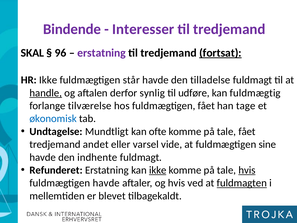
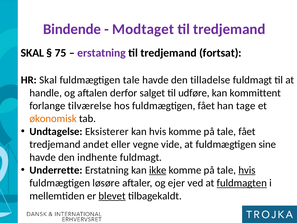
Interesser: Interesser -> Modtaget
96: 96 -> 75
fortsat underline: present -> none
HR Ikke: Ikke -> Skal
fuldmægtigen står: står -> tale
handle underline: present -> none
synlig: synlig -> salget
fuldmægtig: fuldmægtig -> kommittent
økonomisk colour: blue -> orange
Mundtligt: Mundtligt -> Eksisterer
kan ofte: ofte -> hvis
varsel: varsel -> vegne
Refunderet: Refunderet -> Underrette
fuldmægtigen havde: havde -> løsøre
og hvis: hvis -> ejer
blevet underline: none -> present
